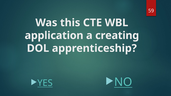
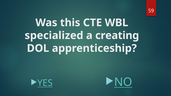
application: application -> specialized
